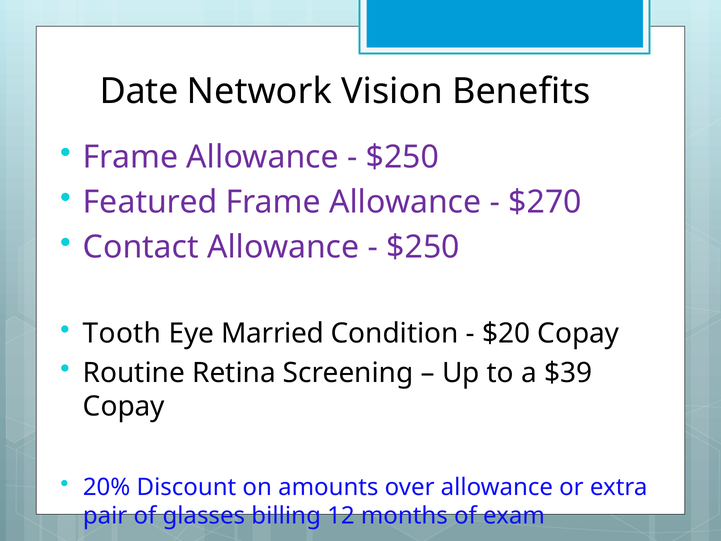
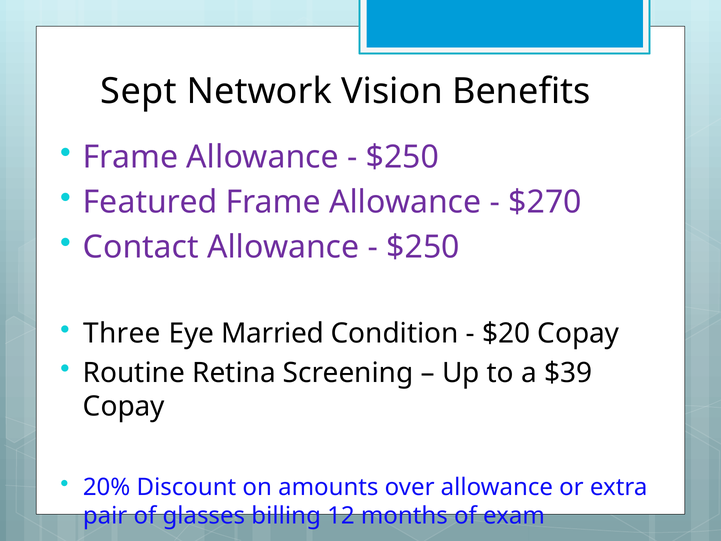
Date: Date -> Sept
Tooth: Tooth -> Three
